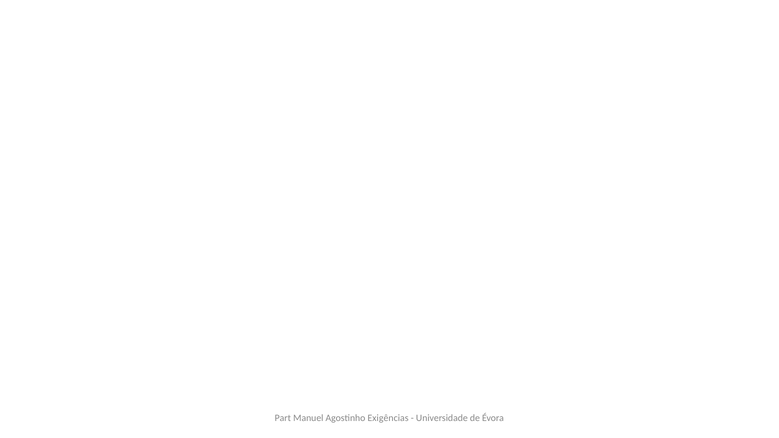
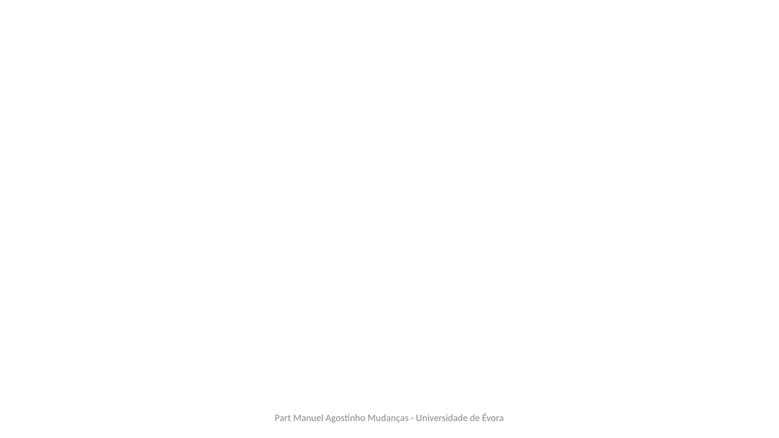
Exigências: Exigências -> Mudanças
